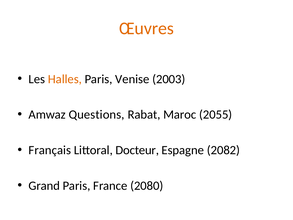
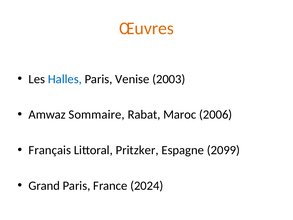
Halles colour: orange -> blue
Questions: Questions -> Sommaire
2055: 2055 -> 2006
Docteur: Docteur -> Pritzker
2082: 2082 -> 2099
2080: 2080 -> 2024
